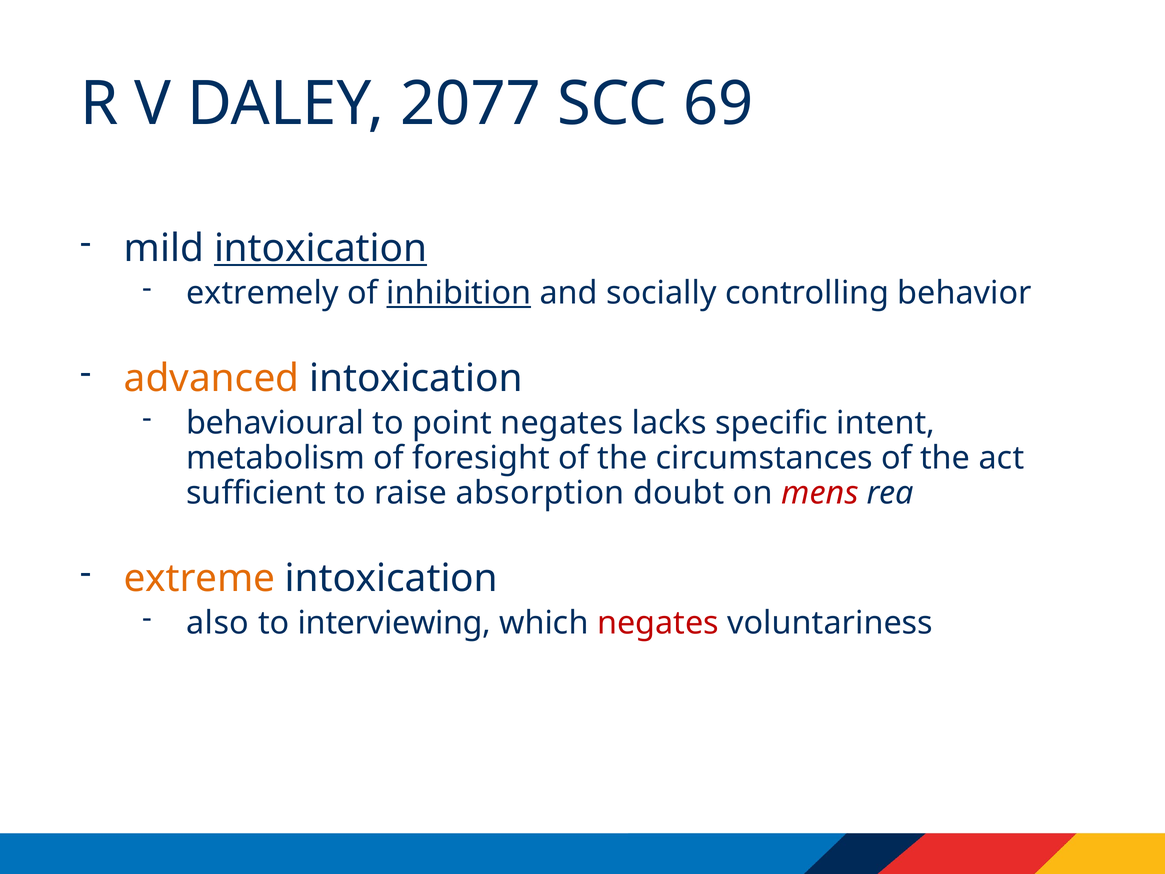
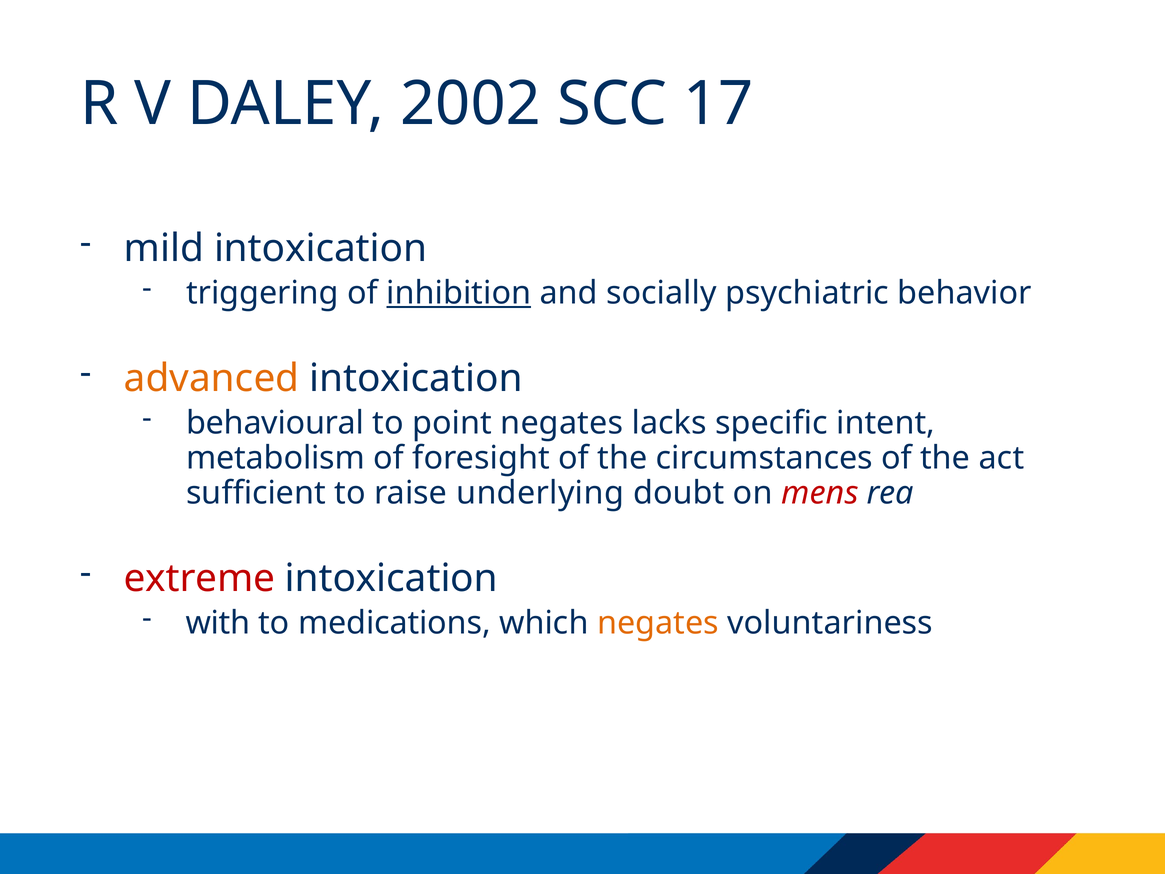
2077: 2077 -> 2002
69: 69 -> 17
intoxication at (321, 248) underline: present -> none
extremely: extremely -> triggering
controlling: controlling -> psychiatric
absorption: absorption -> underlying
extreme colour: orange -> red
also: also -> with
interviewing: interviewing -> medications
negates at (658, 623) colour: red -> orange
